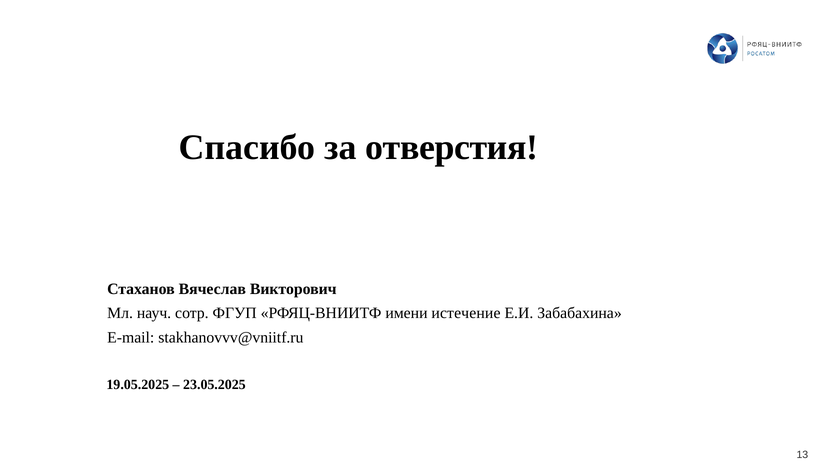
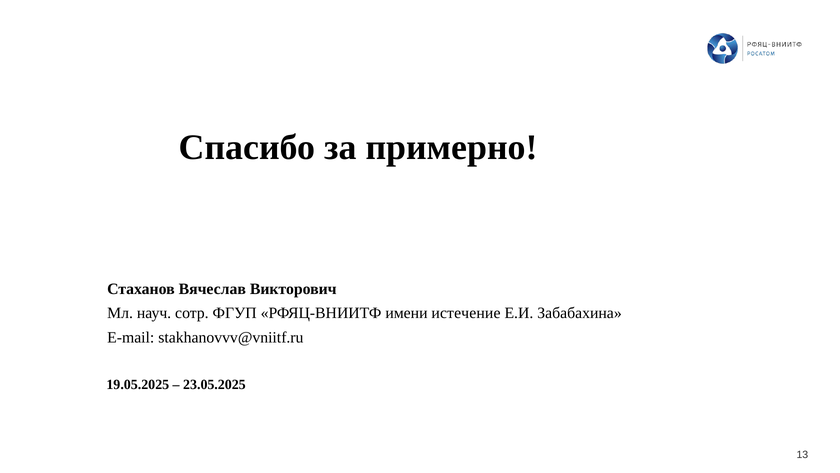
отверстия: отверстия -> примерно
